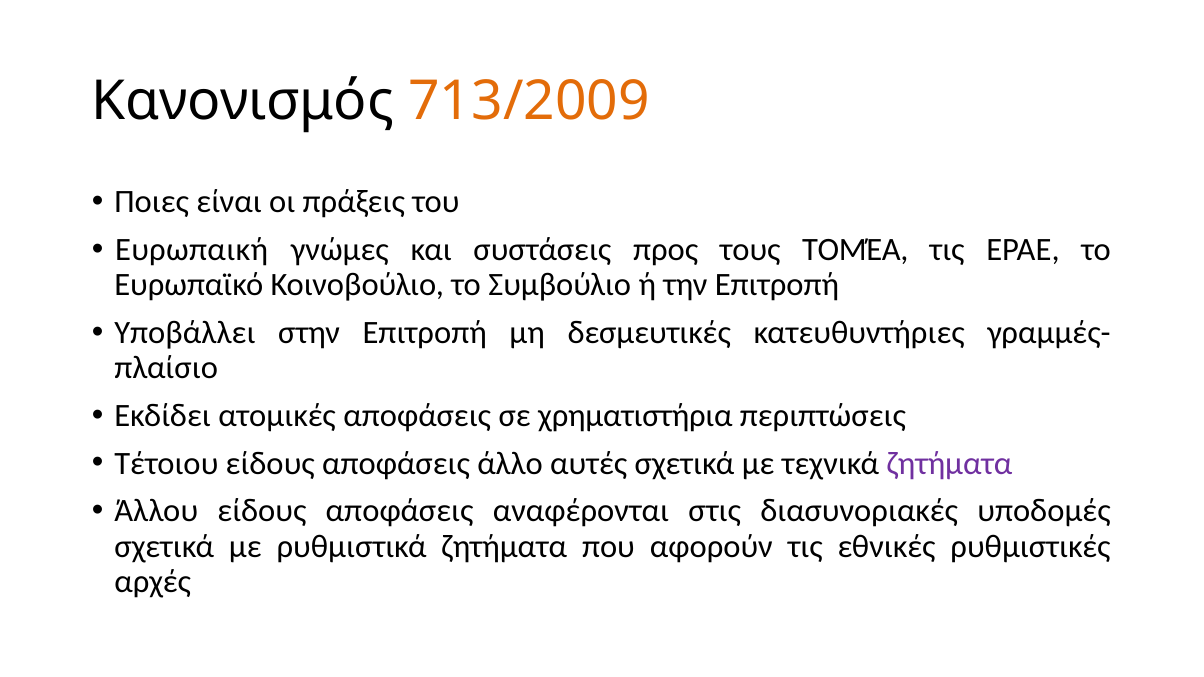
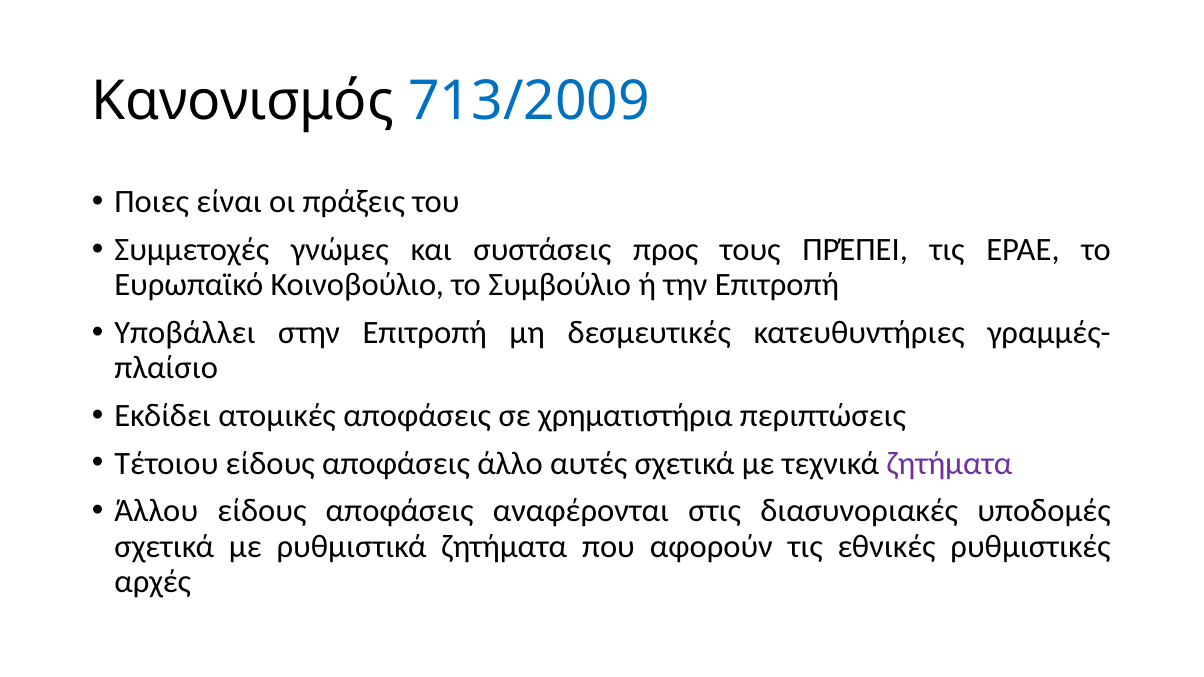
713/2009 colour: orange -> blue
Ευρωπαική: Ευρωπαική -> Συμμετοχές
ΤΟΜΈΑ: ΤΟΜΈΑ -> ΠΡΈΠΕΙ
